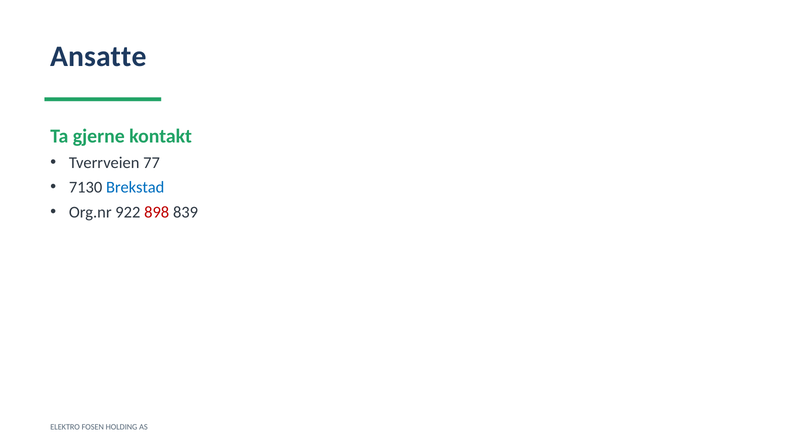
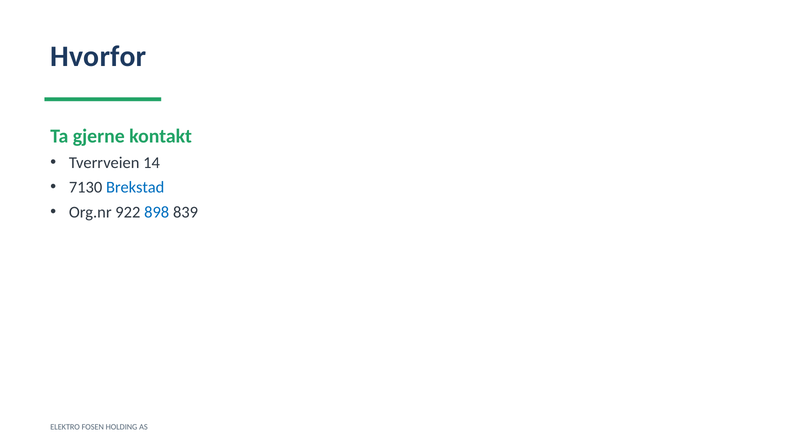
Ansatte: Ansatte -> Hvorfor
77: 77 -> 14
898 colour: red -> blue
